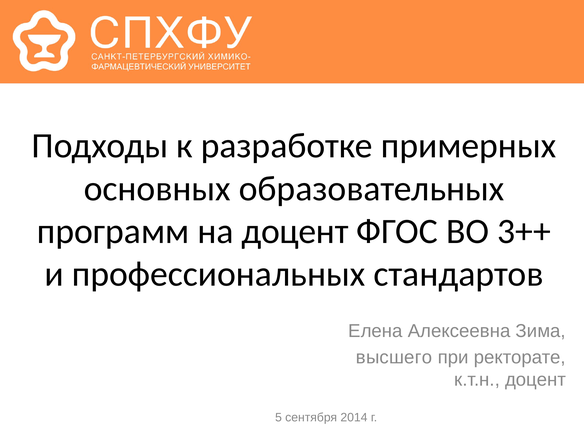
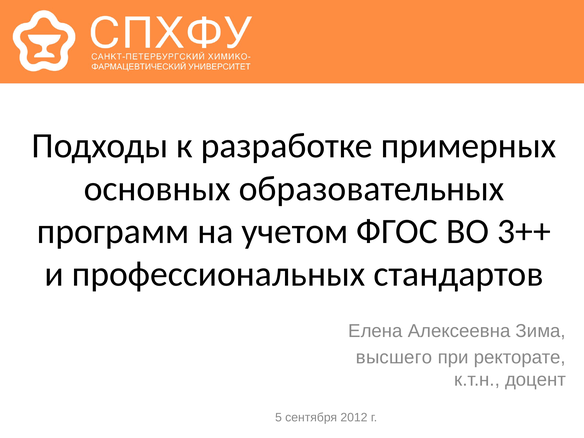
на доцент: доцент -> учетом
2014: 2014 -> 2012
